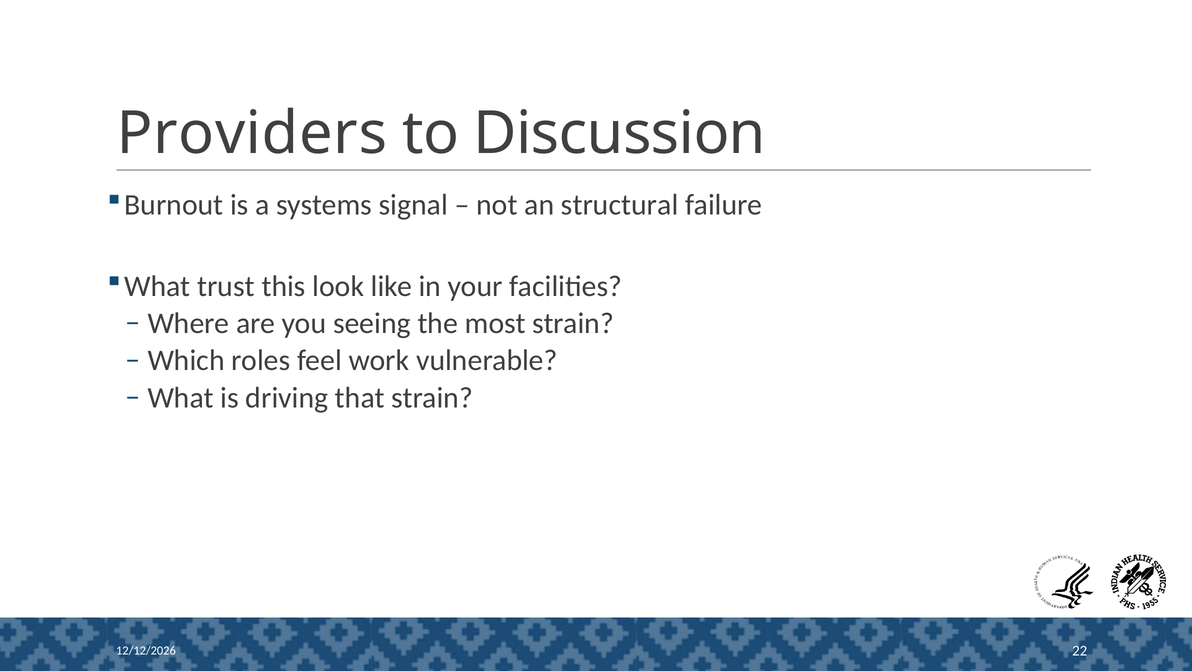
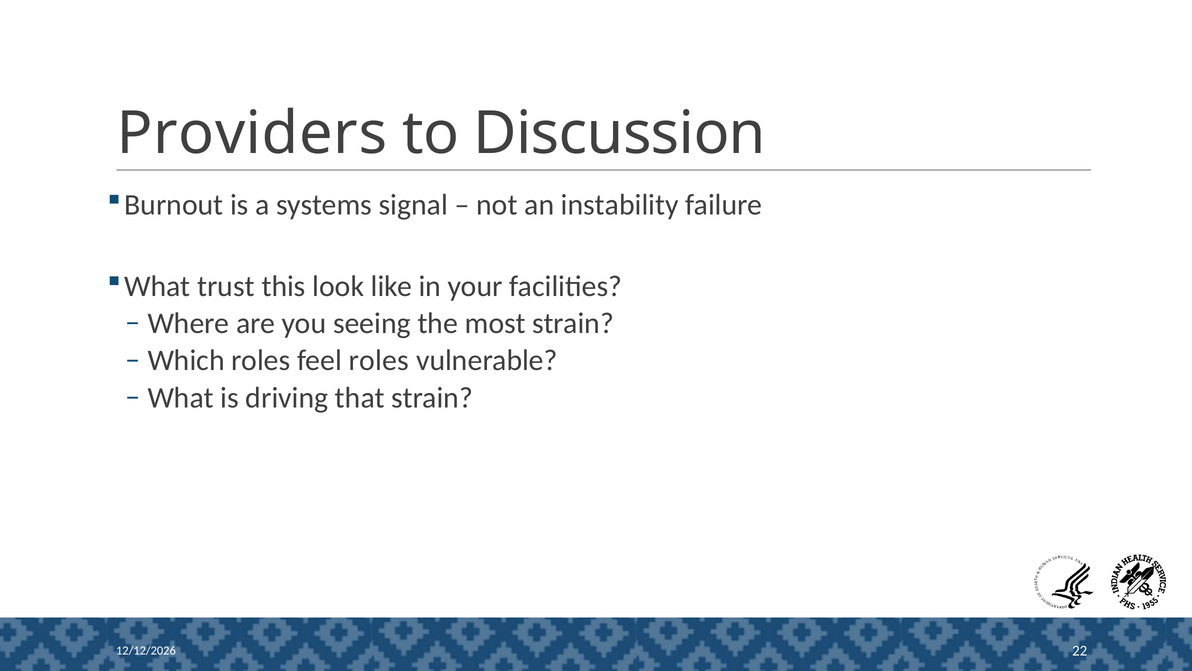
structural: structural -> instability
feel work: work -> roles
